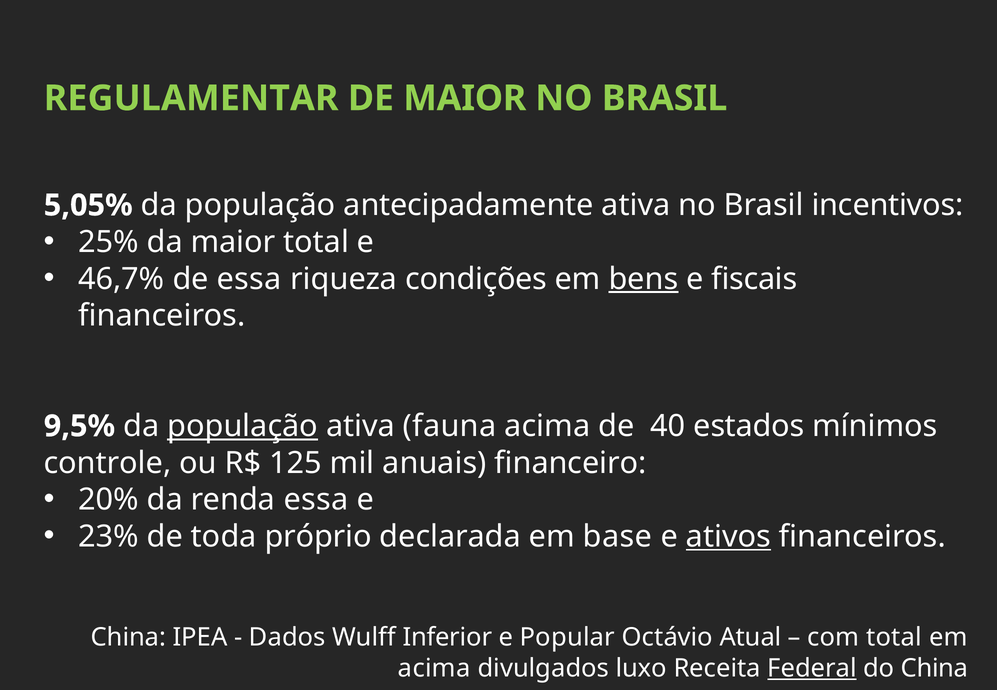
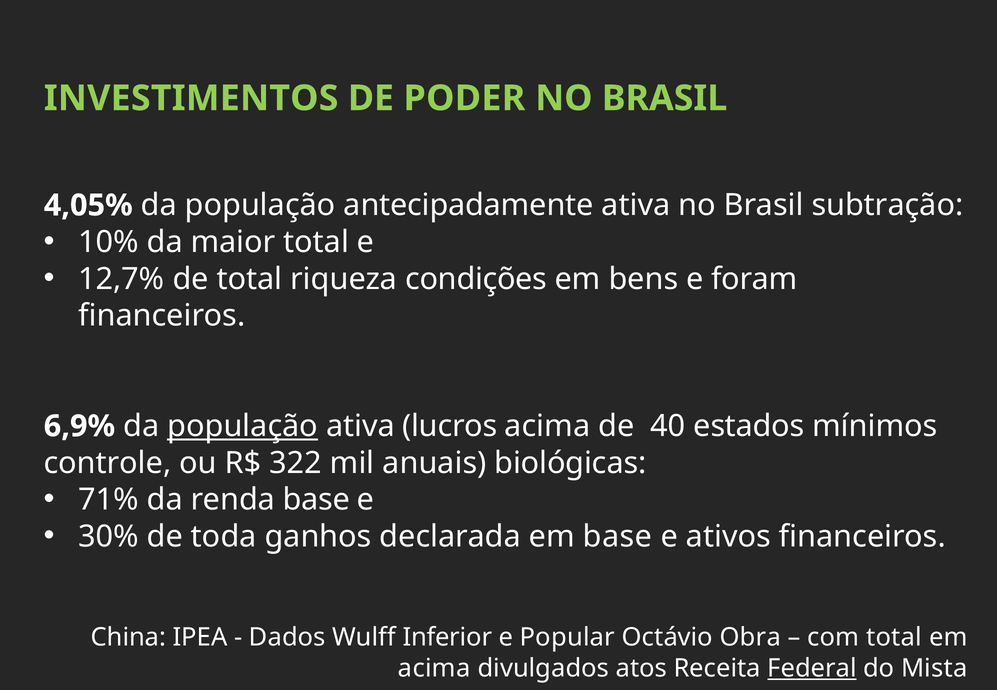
REGULAMENTAR: REGULAMENTAR -> INVESTIMENTOS
DE MAIOR: MAIOR -> PODER
5,05%: 5,05% -> 4,05%
incentivos: incentivos -> subtração
25%: 25% -> 10%
46,7%: 46,7% -> 12,7%
de essa: essa -> total
bens underline: present -> none
fiscais: fiscais -> foram
9,5%: 9,5% -> 6,9%
fauna: fauna -> lucros
125: 125 -> 322
financeiro: financeiro -> biológicas
20%: 20% -> 71%
renda essa: essa -> base
23%: 23% -> 30%
próprio: próprio -> ganhos
ativos underline: present -> none
Atual: Atual -> Obra
luxo: luxo -> atos
do China: China -> Mista
